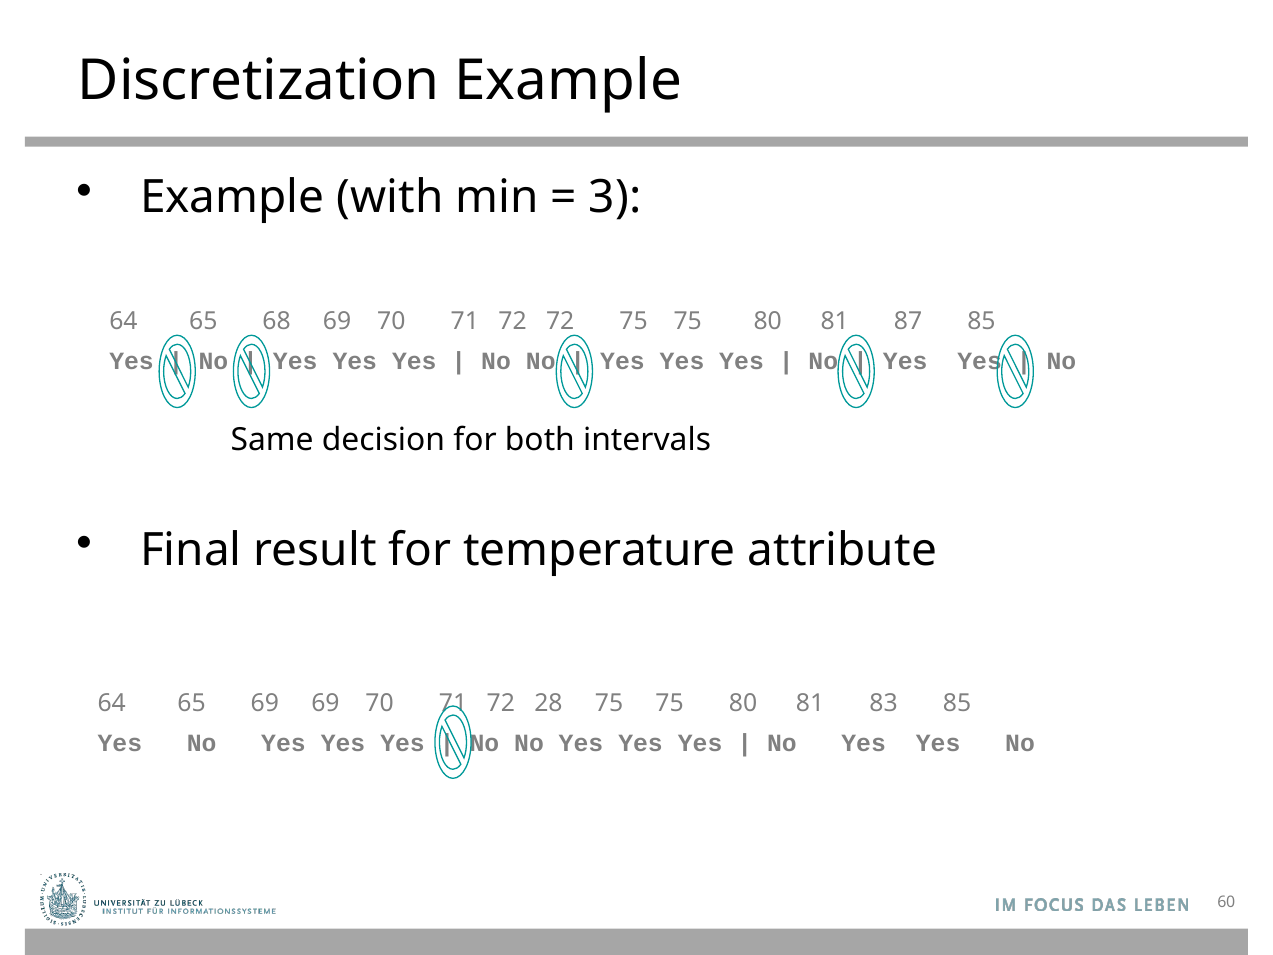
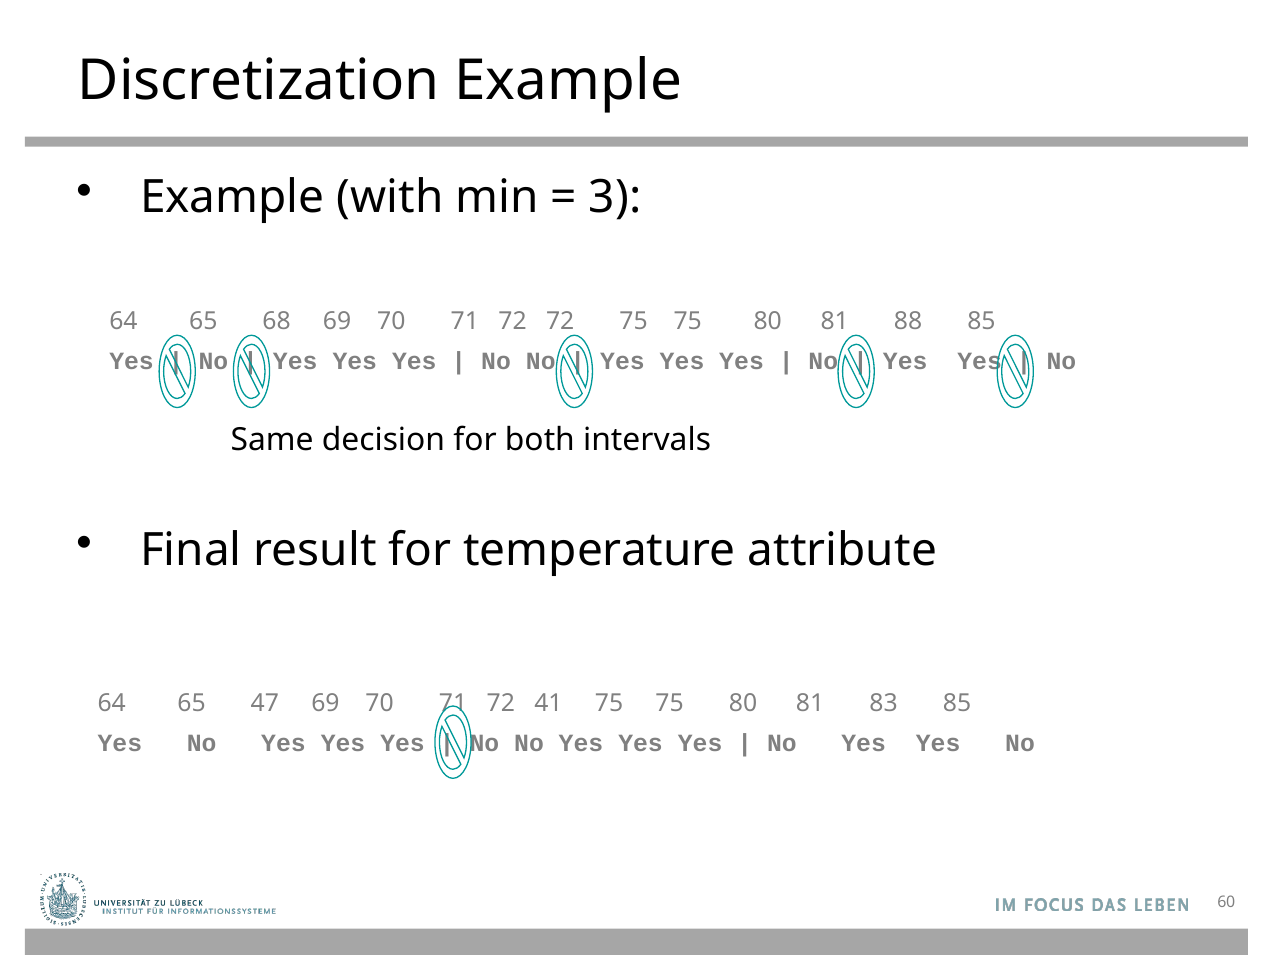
87: 87 -> 88
65 69: 69 -> 47
28: 28 -> 41
